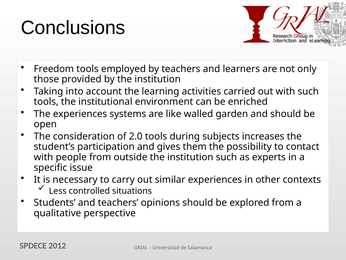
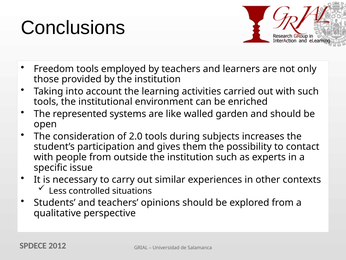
The experiences: experiences -> represented
